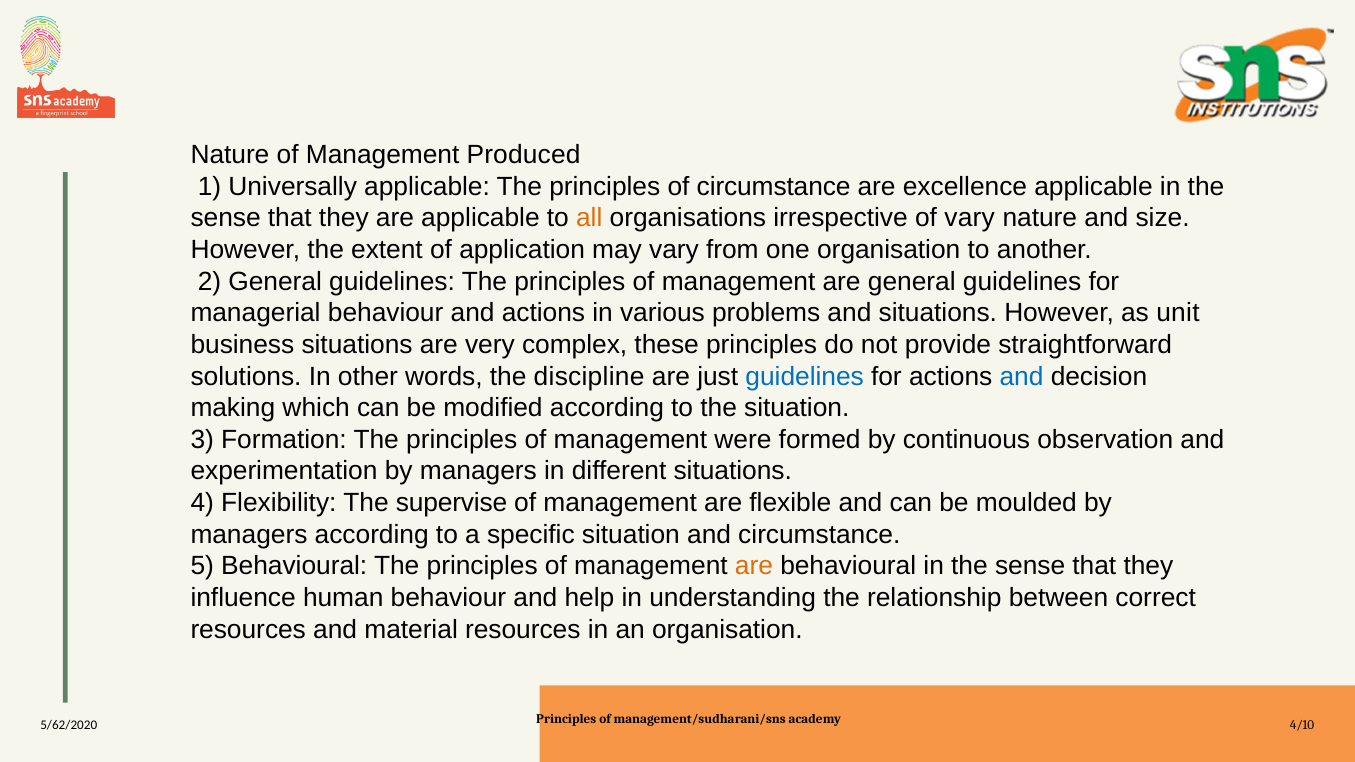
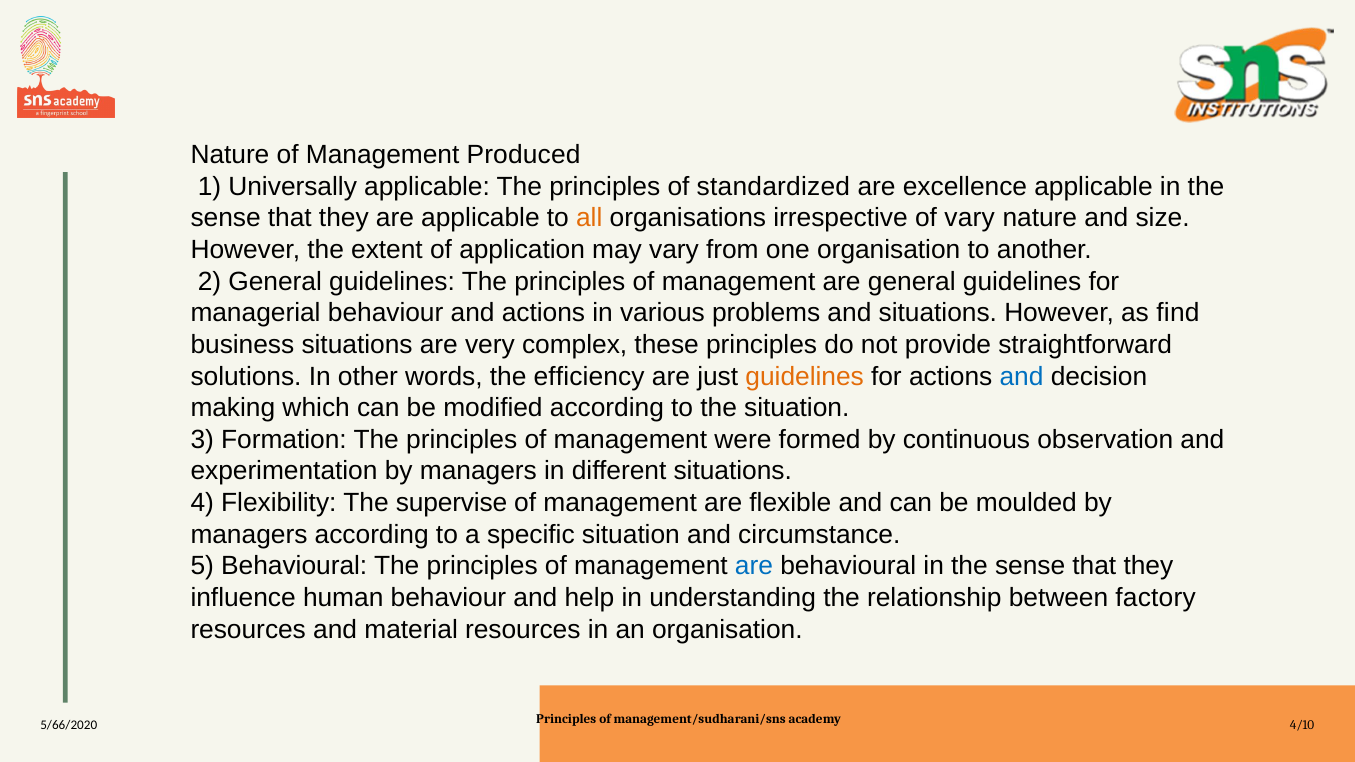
of circumstance: circumstance -> standardized
unit: unit -> find
discipline: discipline -> efficiency
guidelines at (805, 377) colour: blue -> orange
are at (754, 566) colour: orange -> blue
correct: correct -> factory
5/62/2020: 5/62/2020 -> 5/66/2020
